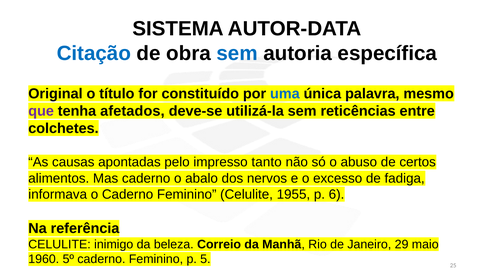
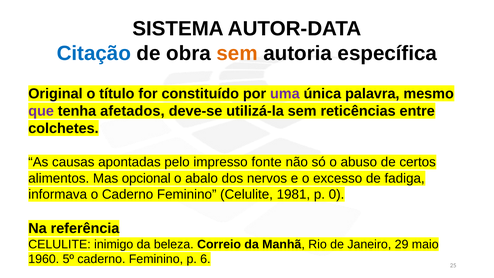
sem at (237, 53) colour: blue -> orange
uma colour: blue -> purple
tanto: tanto -> fonte
Mas caderno: caderno -> opcional
1955: 1955 -> 1981
6: 6 -> 0
5: 5 -> 6
